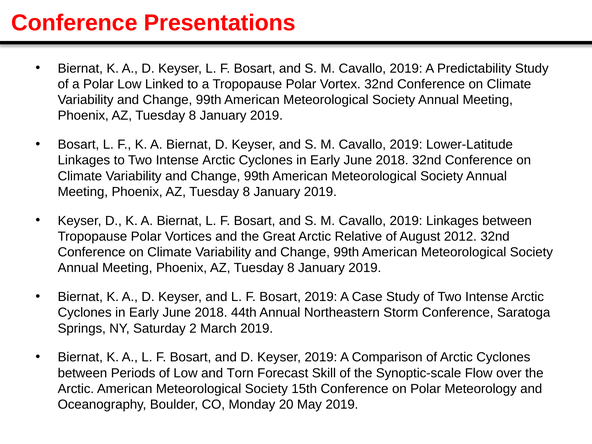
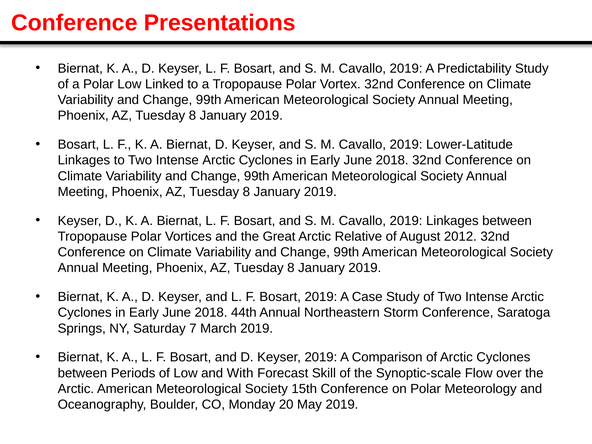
2: 2 -> 7
Torn: Torn -> With
